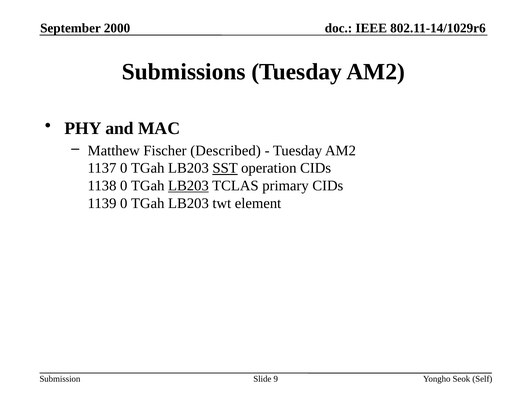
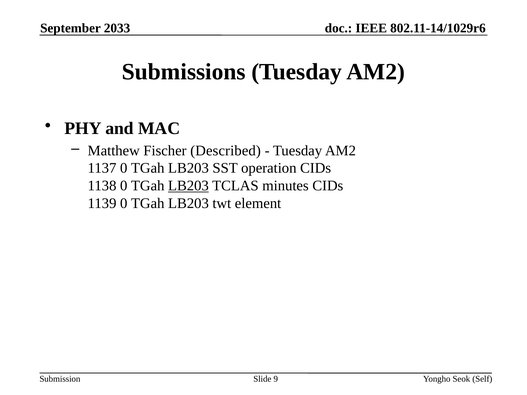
2000: 2000 -> 2033
SST underline: present -> none
primary: primary -> minutes
